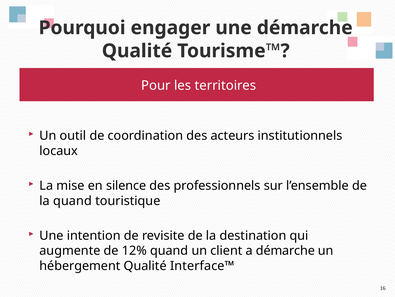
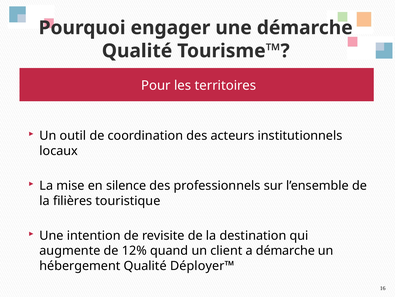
la quand: quand -> filières
Interface™: Interface™ -> Déployer™
